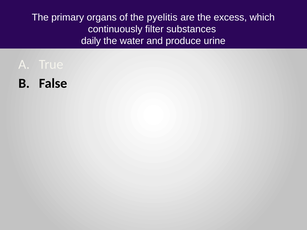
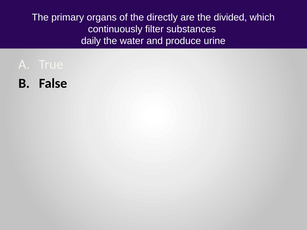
pyelitis: pyelitis -> directly
excess: excess -> divided
